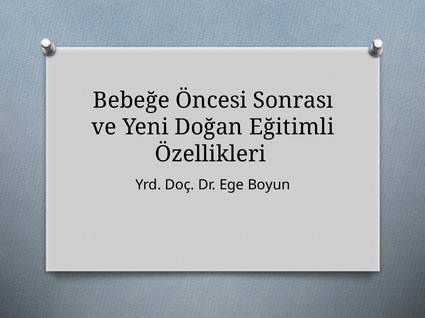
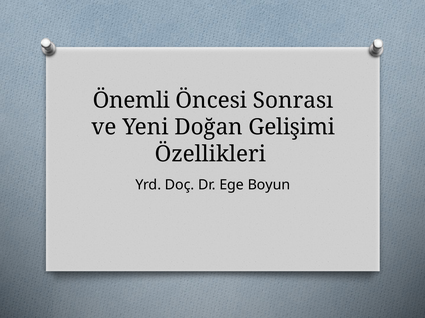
Bebeğe: Bebeğe -> Önemli
Eğitimli: Eğitimli -> Gelişimi
